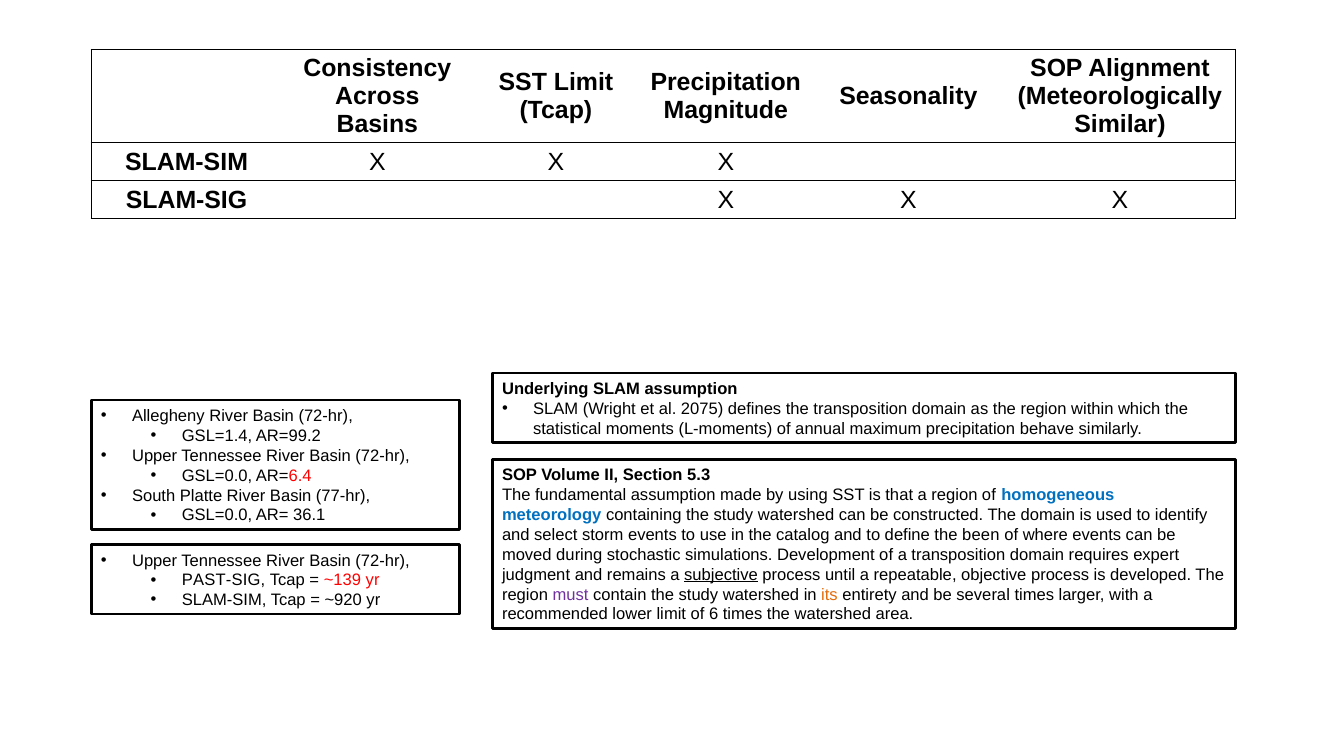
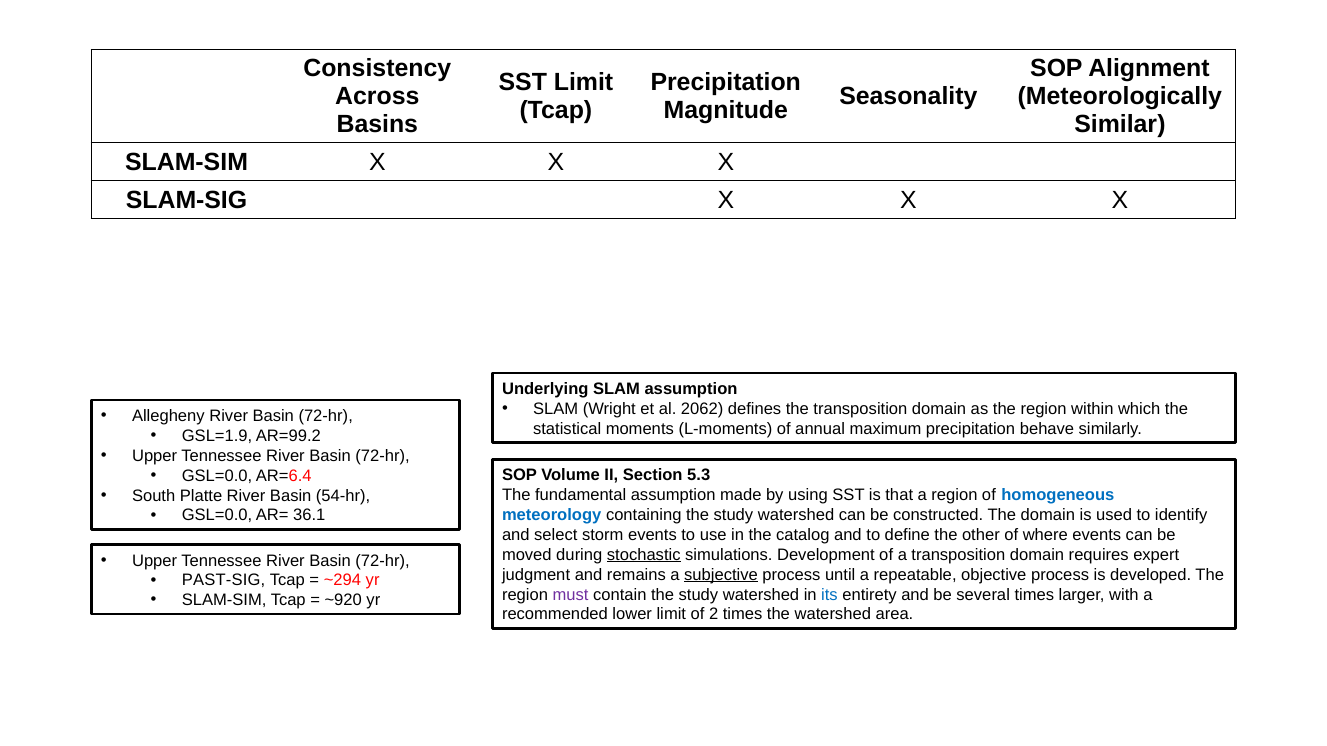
2075: 2075 -> 2062
GSL=1.4: GSL=1.4 -> GSL=1.9
77-hr: 77-hr -> 54-hr
been: been -> other
stochastic underline: none -> present
~139: ~139 -> ~294
its colour: orange -> blue
6: 6 -> 2
